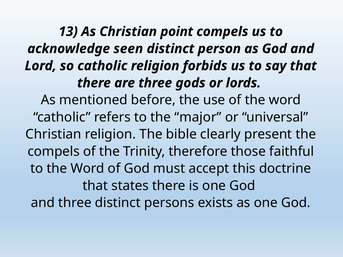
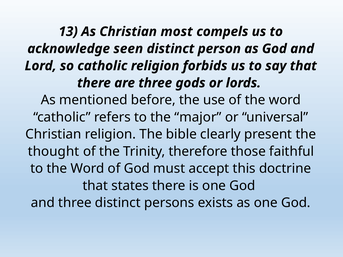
point: point -> most
compels at (54, 152): compels -> thought
